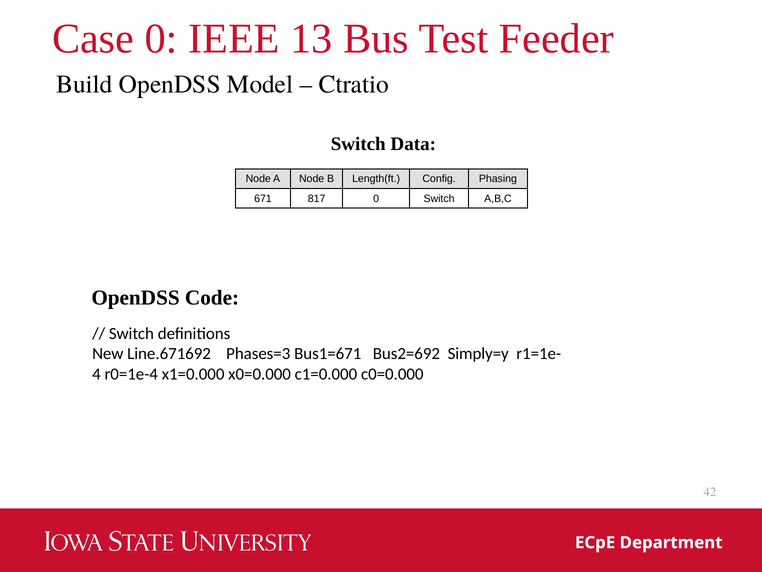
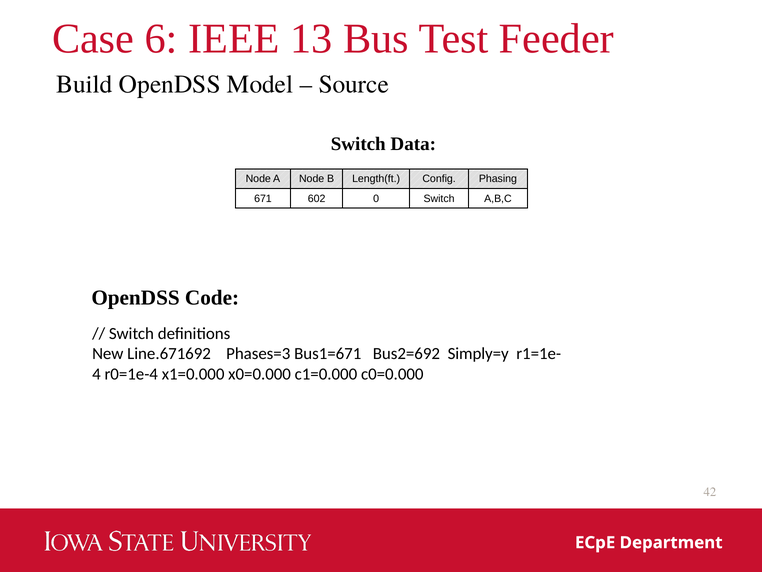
Case 0: 0 -> 6
Ctratio: Ctratio -> Source
817: 817 -> 602
